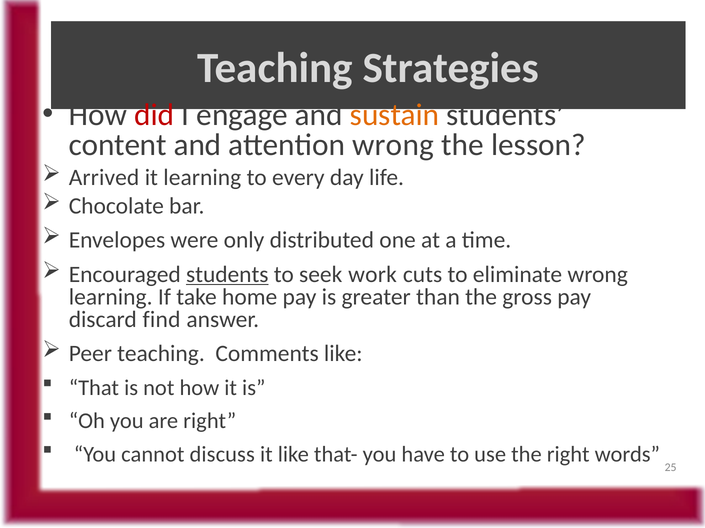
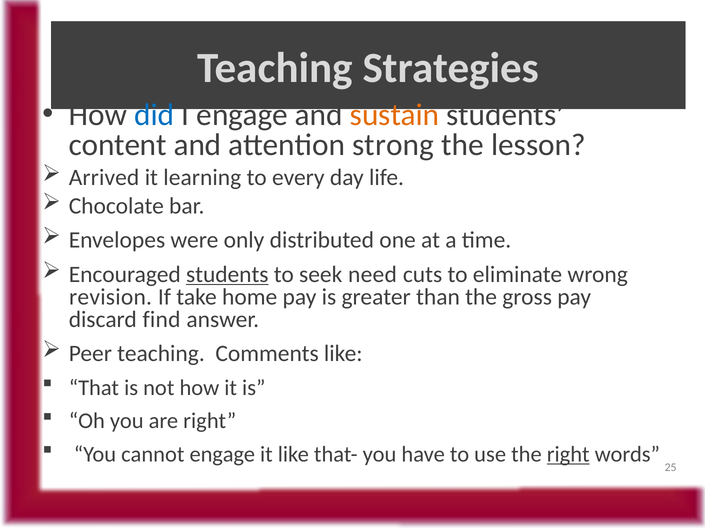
did colour: red -> blue
attention wrong: wrong -> strong
work: work -> need
learning at (111, 297): learning -> revision
cannot discuss: discuss -> engage
right at (568, 455) underline: none -> present
